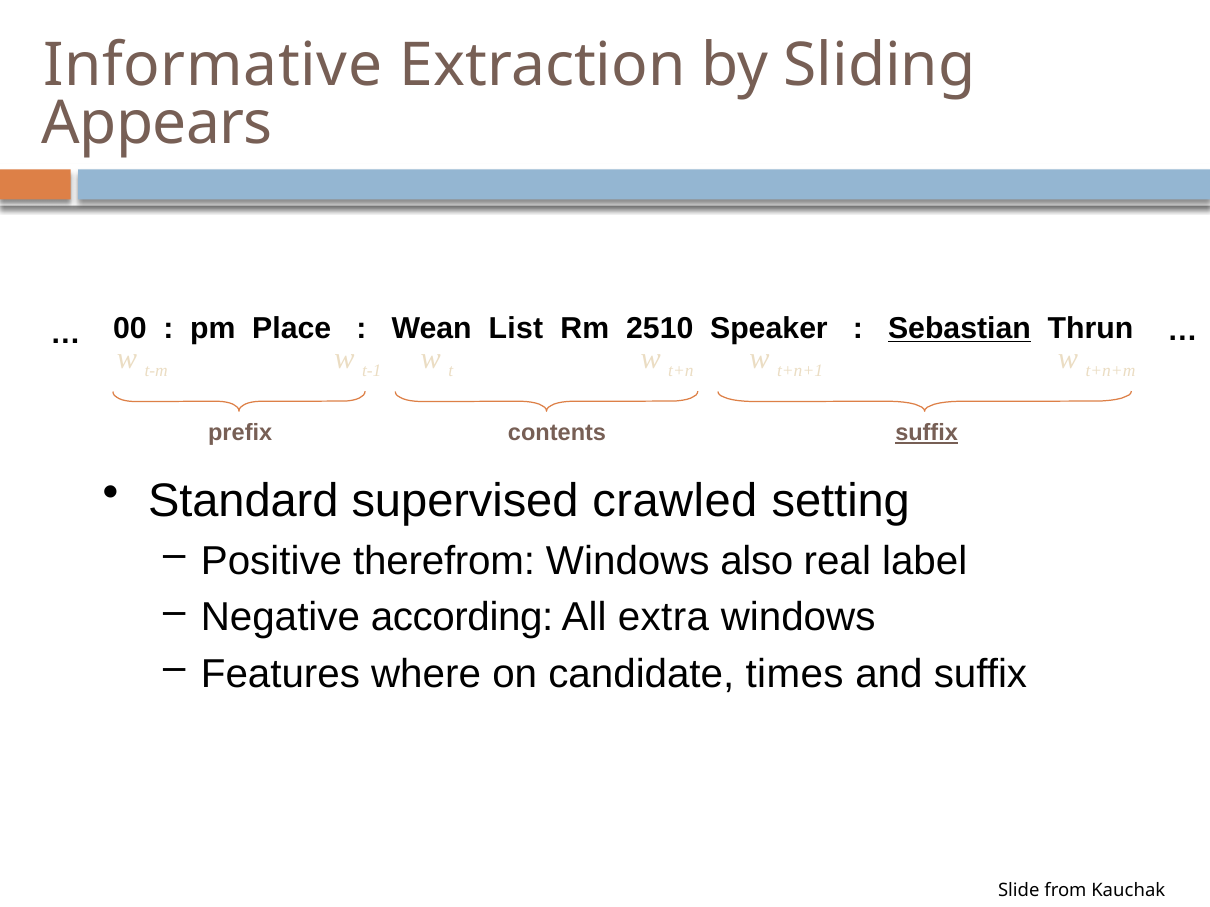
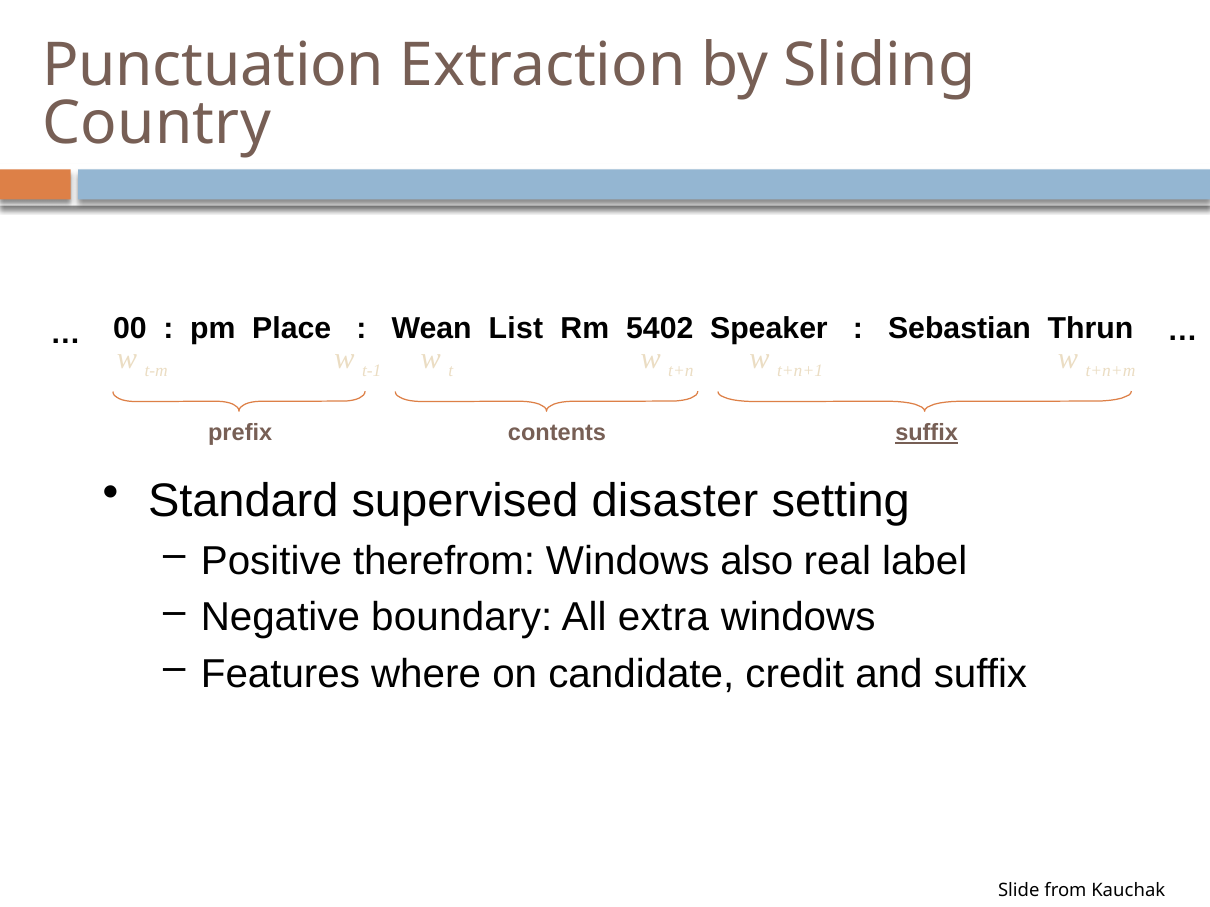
Informative: Informative -> Punctuation
Appears: Appears -> Country
2510: 2510 -> 5402
Sebastian underline: present -> none
crawled: crawled -> disaster
according: according -> boundary
times: times -> credit
